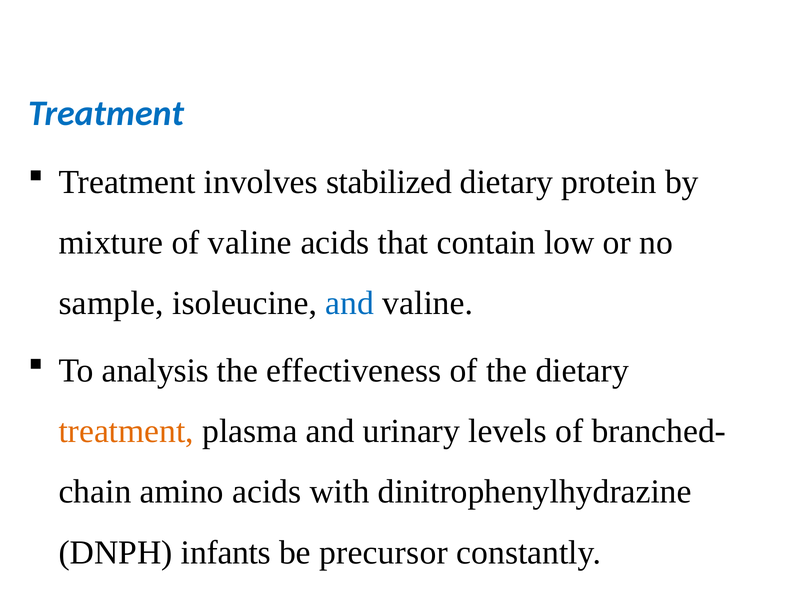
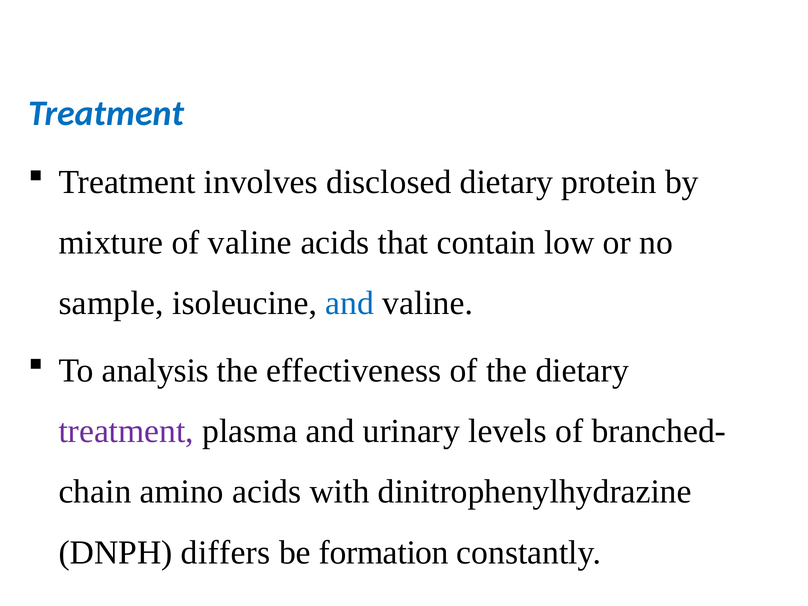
stabilized: stabilized -> disclosed
treatment at (126, 431) colour: orange -> purple
infants: infants -> differs
precursor: precursor -> formation
